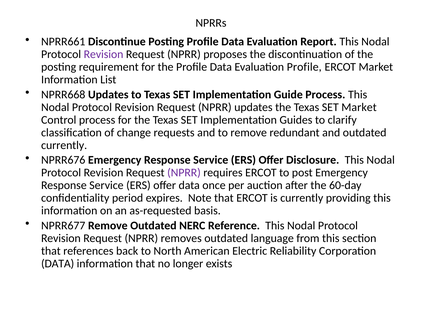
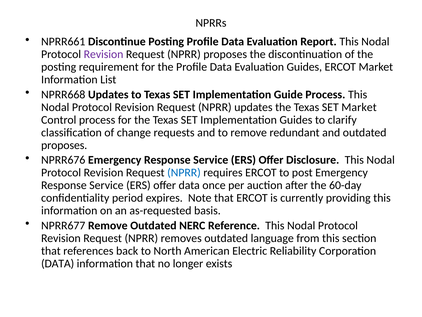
Evaluation Profile: Profile -> Guides
currently at (64, 145): currently -> proposes
NPRR at (184, 172) colour: purple -> blue
